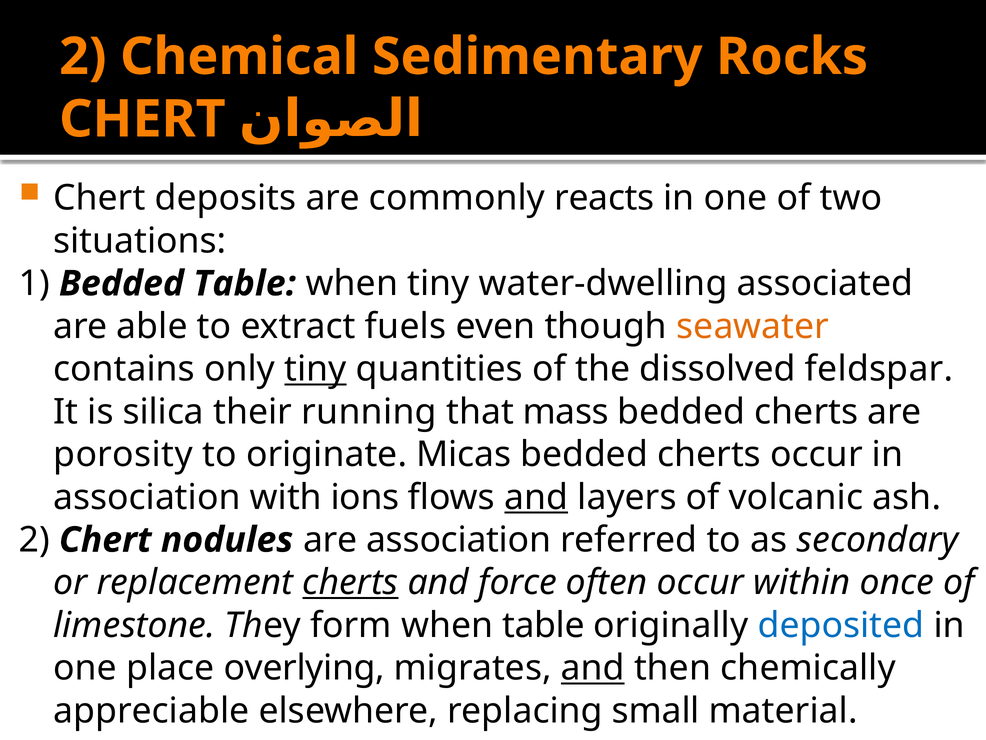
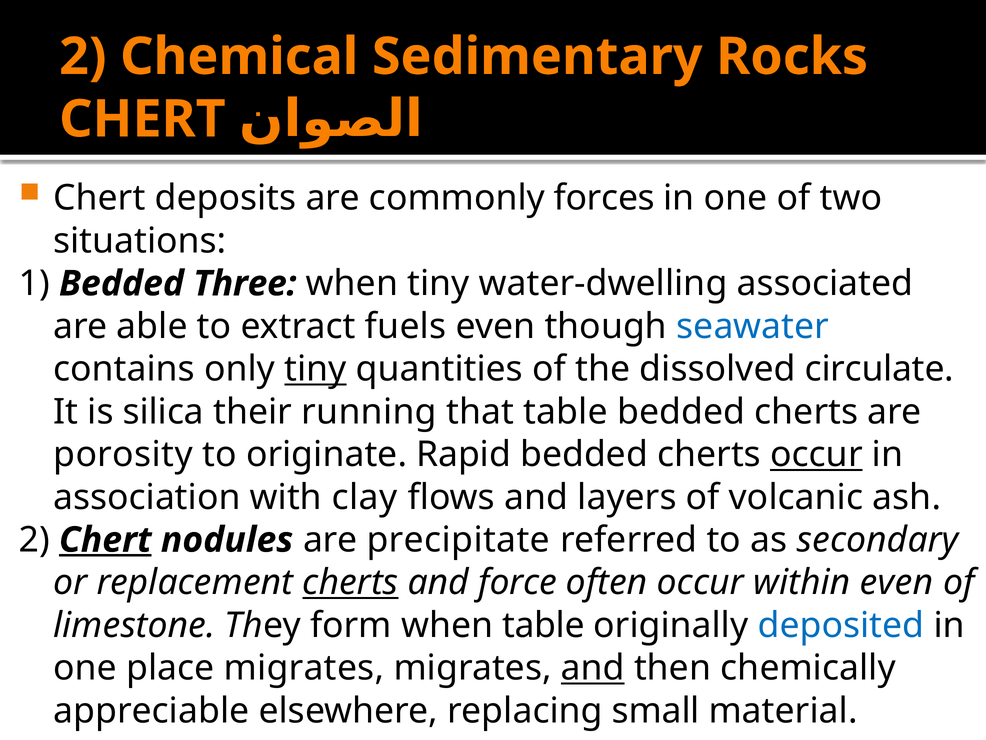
reacts: reacts -> forces
Bedded Table: Table -> Three
seawater colour: orange -> blue
feldspar: feldspar -> circulate
that mass: mass -> table
Micas: Micas -> Rapid
occur at (816, 454) underline: none -> present
ions: ions -> clay
and at (536, 497) underline: present -> none
Chert at (105, 540) underline: none -> present
are association: association -> precipitate
within once: once -> even
place overlying: overlying -> migrates
